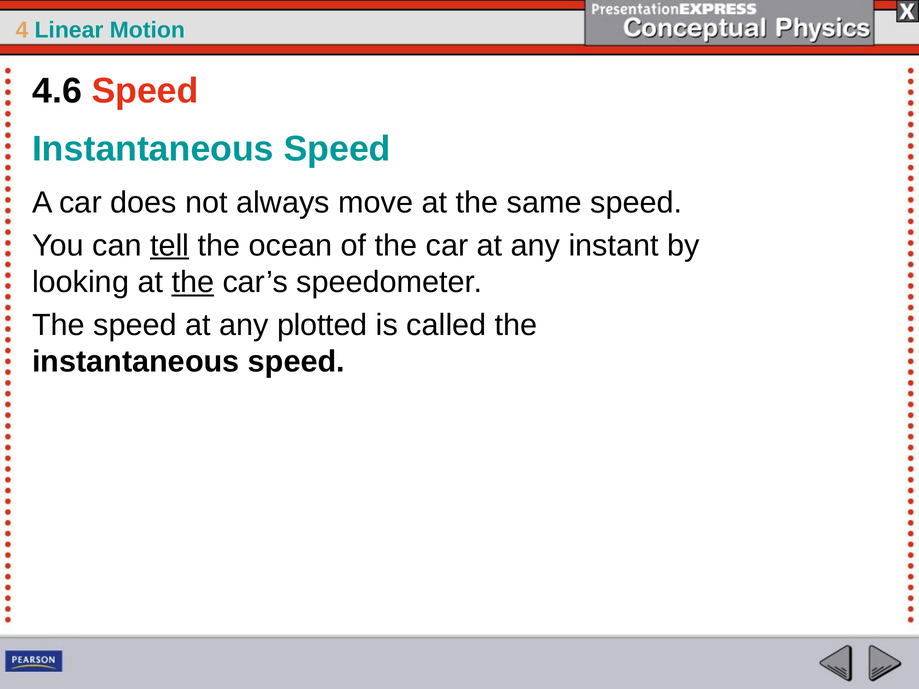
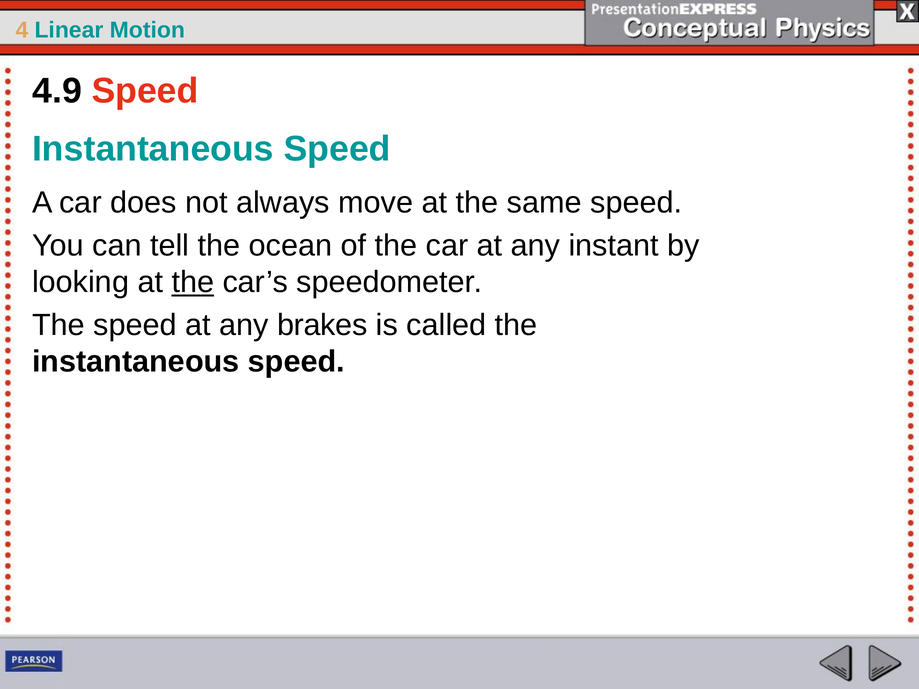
4.6: 4.6 -> 4.9
tell underline: present -> none
plotted: plotted -> brakes
